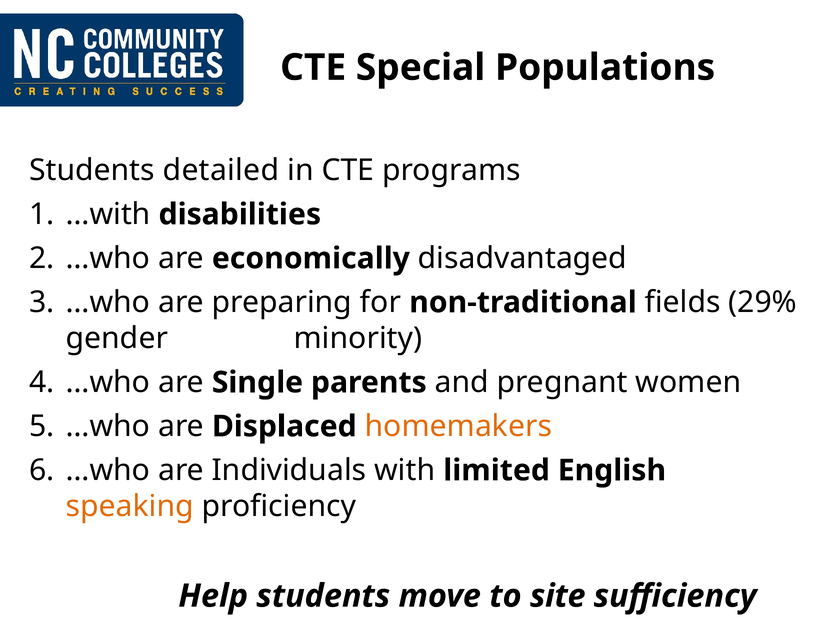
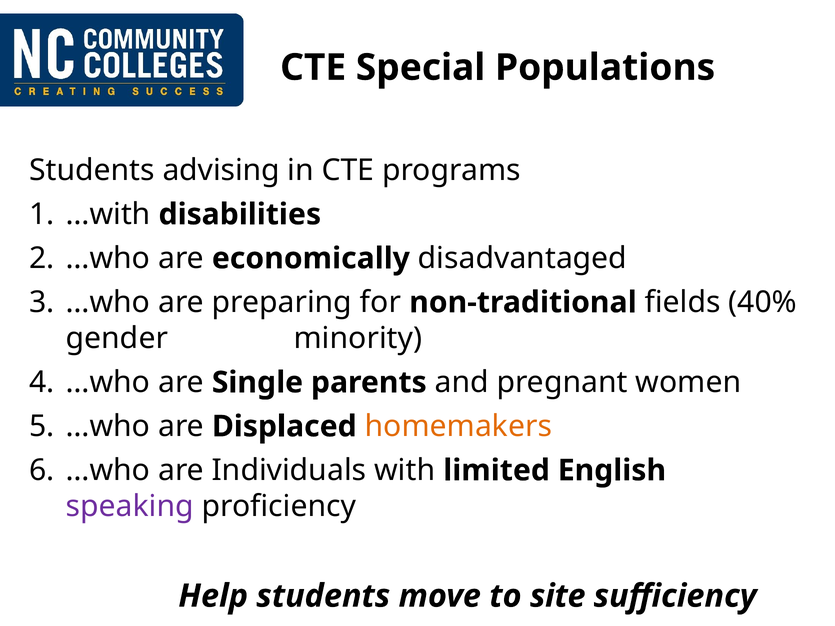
detailed: detailed -> advising
29%: 29% -> 40%
speaking colour: orange -> purple
